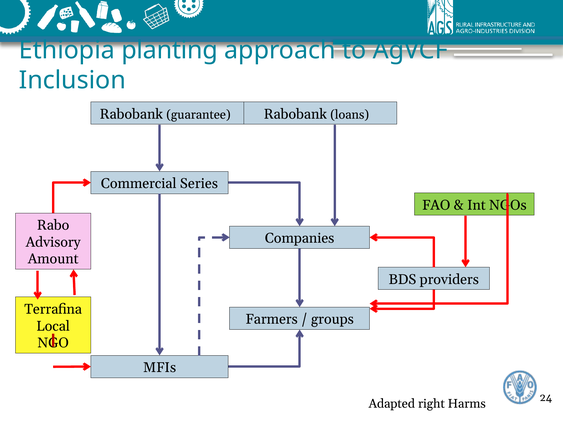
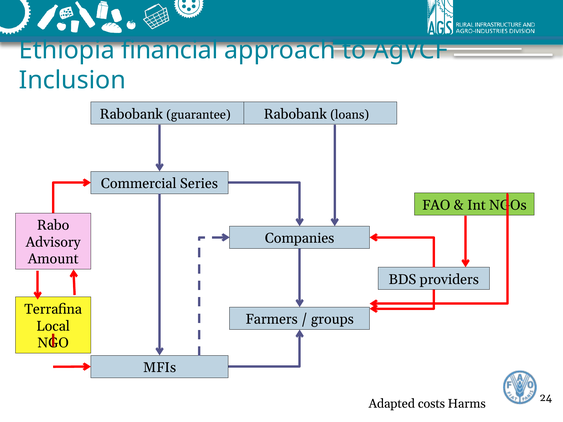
planting: planting -> financial
right: right -> costs
